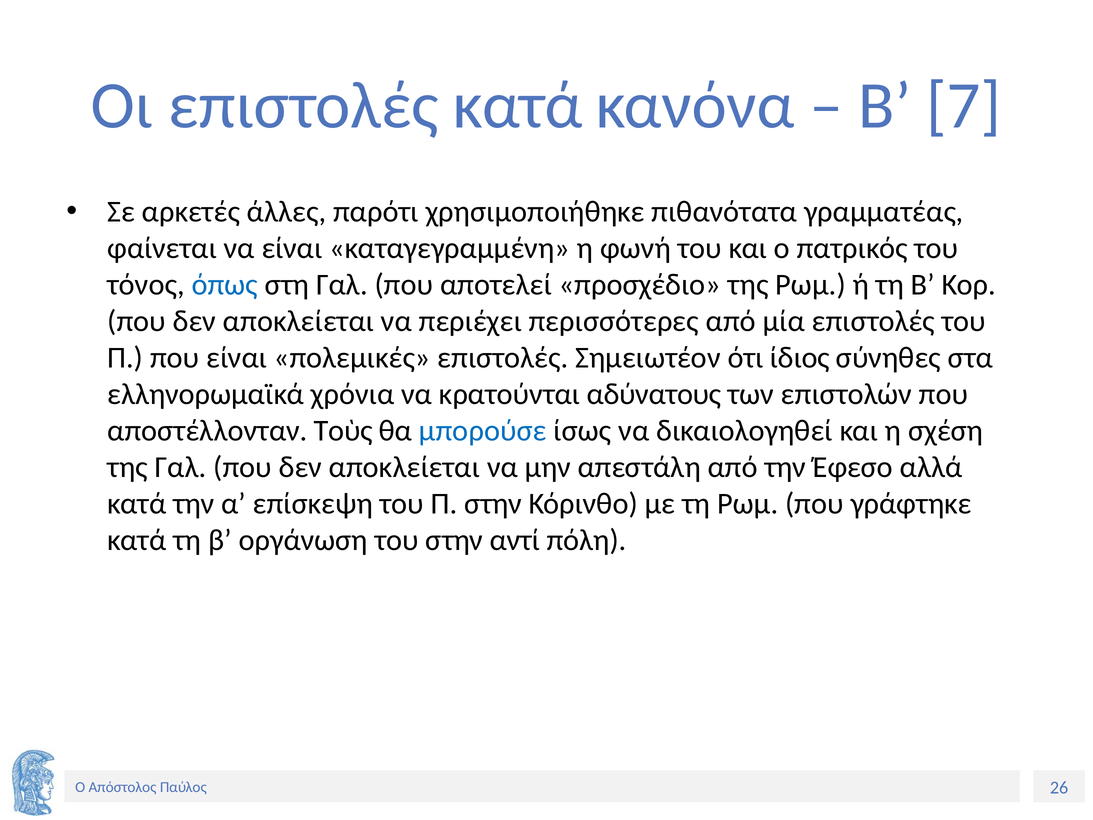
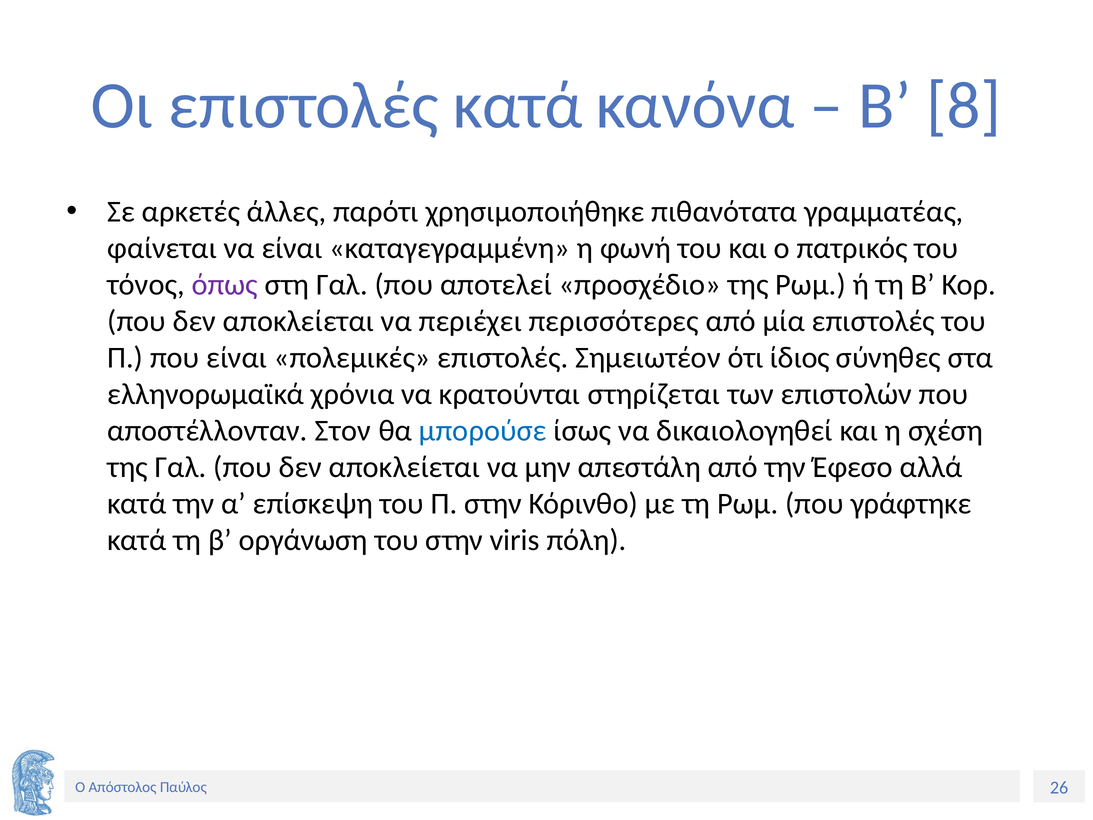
7: 7 -> 8
όπως colour: blue -> purple
αδύνατους: αδύνατους -> στηρίζεται
Τοὺς: Τοὺς -> Στον
αντί: αντί -> viris
